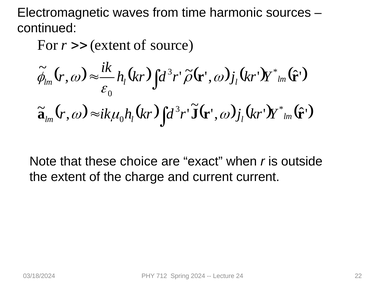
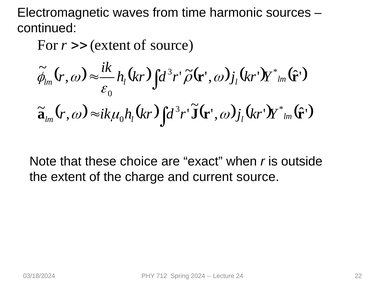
current current: current -> source
